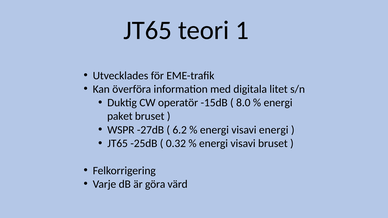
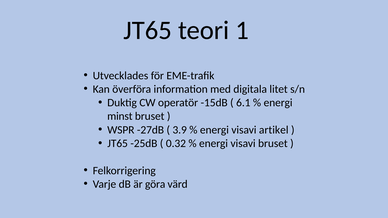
8.0: 8.0 -> 6.1
paket: paket -> minst
6.2: 6.2 -> 3.9
visavi energi: energi -> artikel
